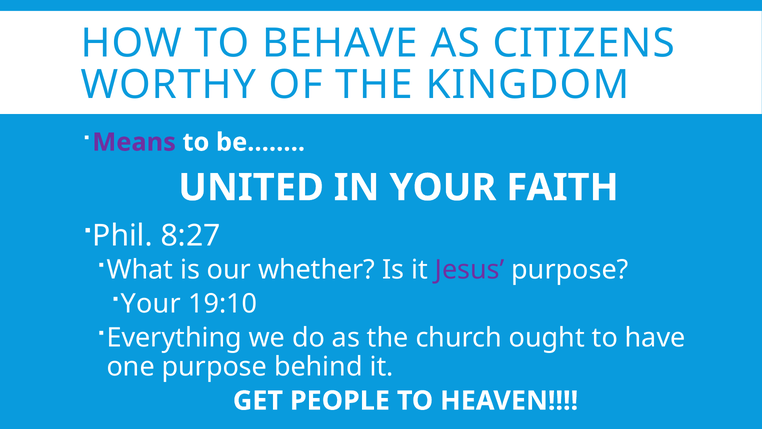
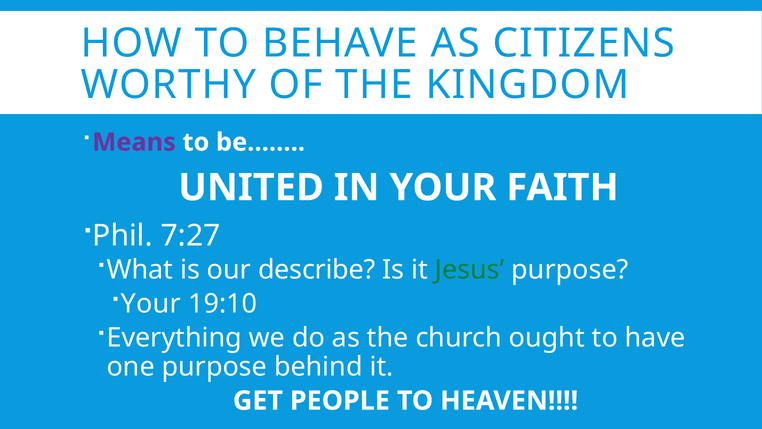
8:27: 8:27 -> 7:27
whether: whether -> describe
Jesus colour: purple -> green
